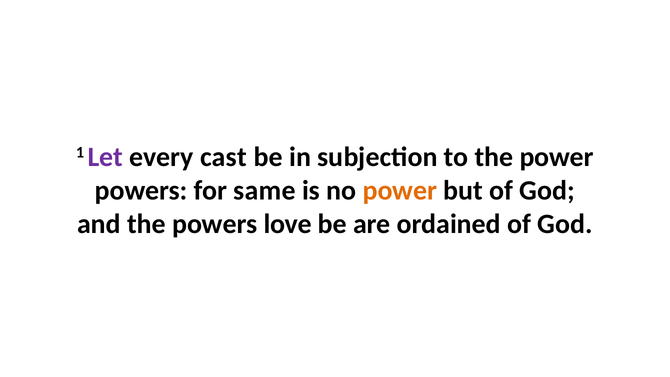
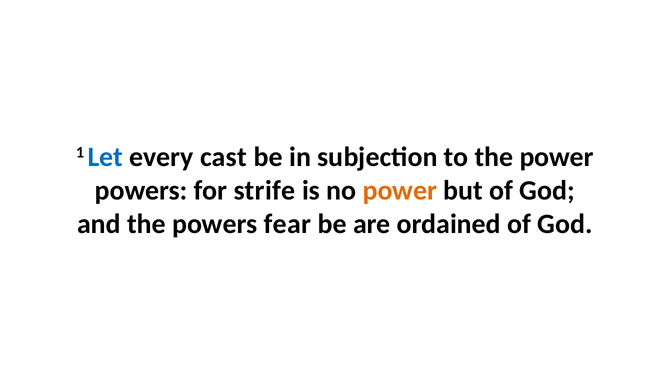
Let colour: purple -> blue
same: same -> strife
love: love -> fear
